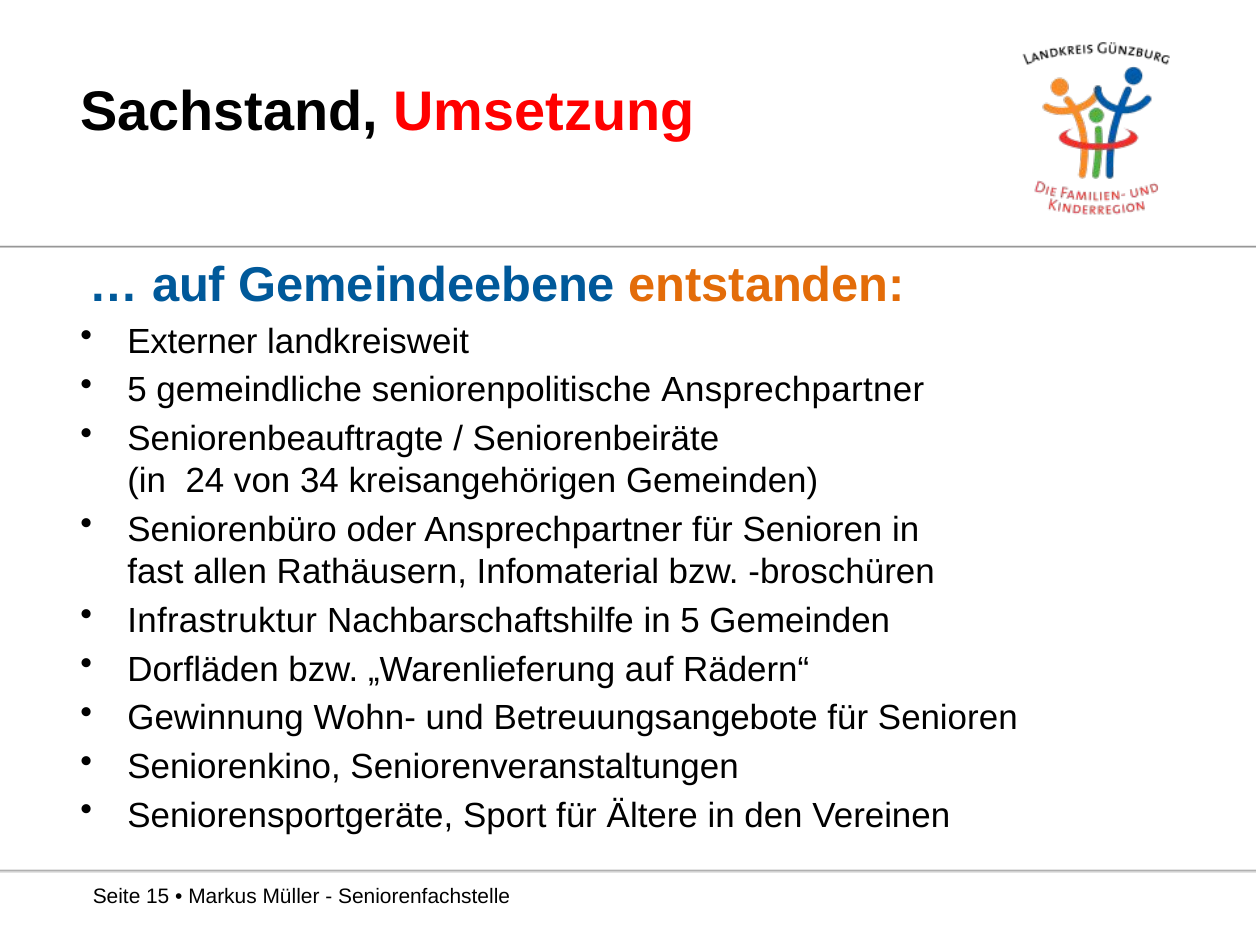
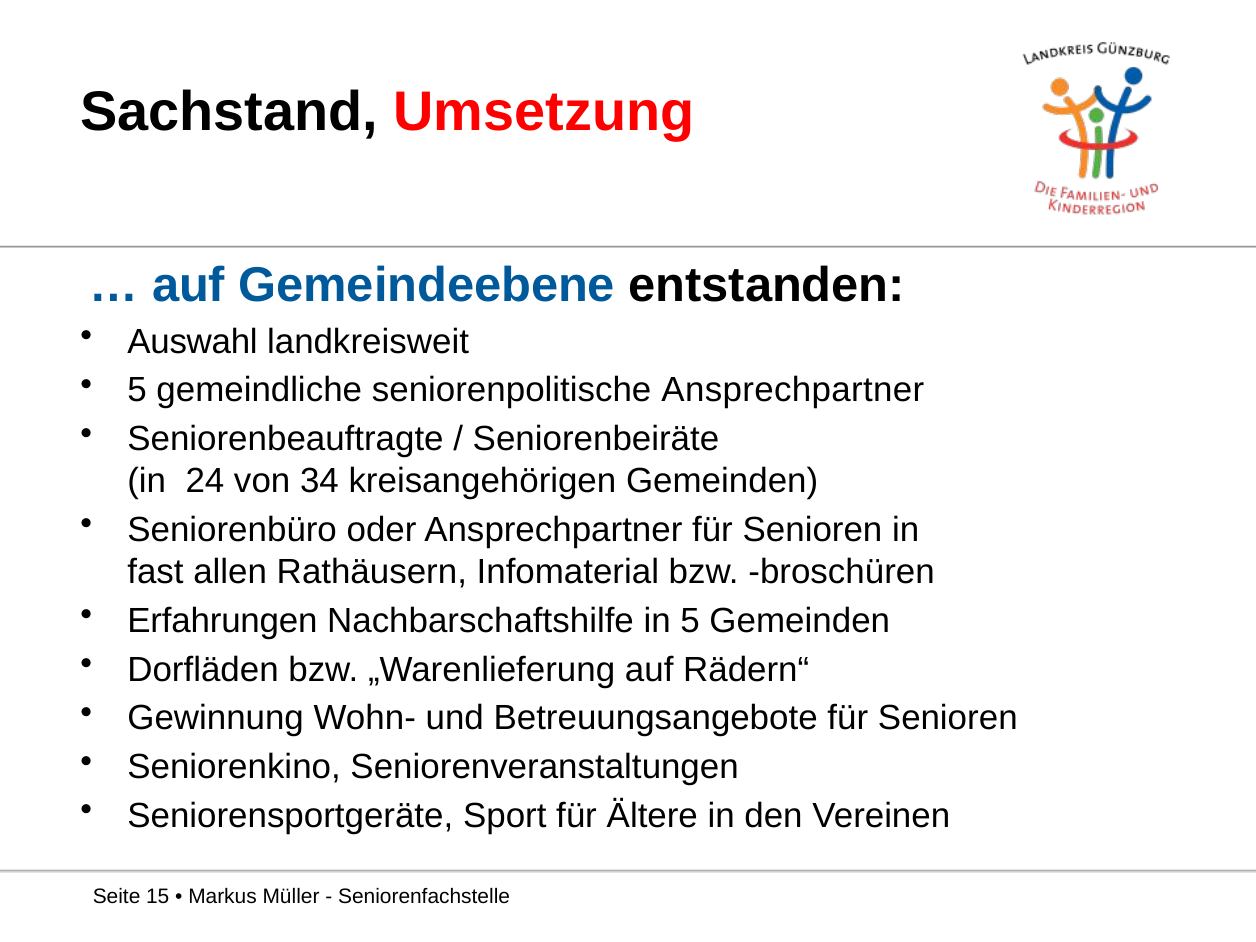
entstanden colour: orange -> black
Externer: Externer -> Auswahl
Infrastruktur: Infrastruktur -> Erfahrungen
